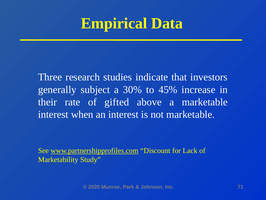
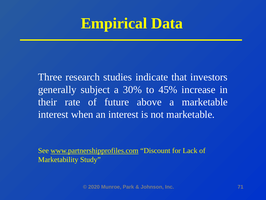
gifted: gifted -> future
